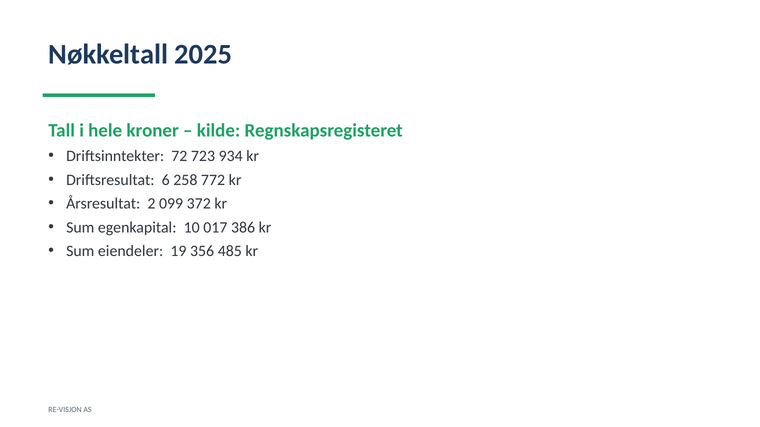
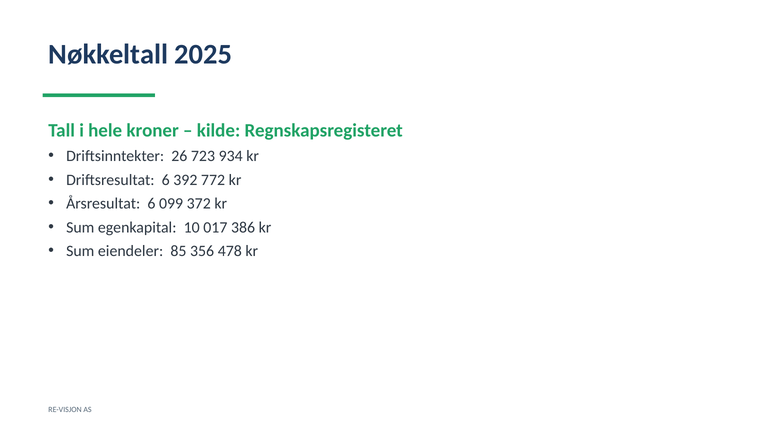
72: 72 -> 26
258: 258 -> 392
Årsresultat 2: 2 -> 6
19: 19 -> 85
485: 485 -> 478
